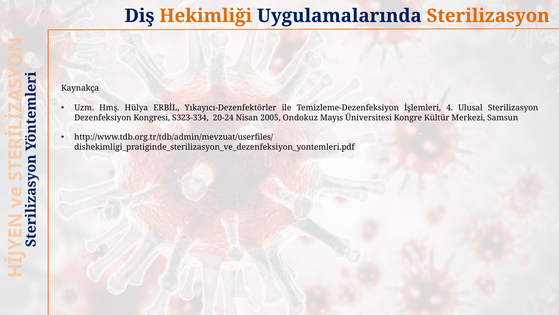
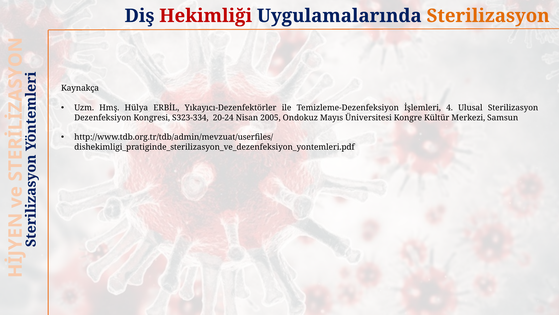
Hekimliği colour: orange -> red
